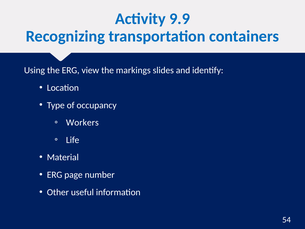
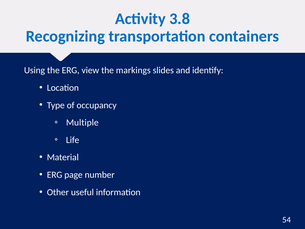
9.9: 9.9 -> 3.8
Workers: Workers -> Multiple
